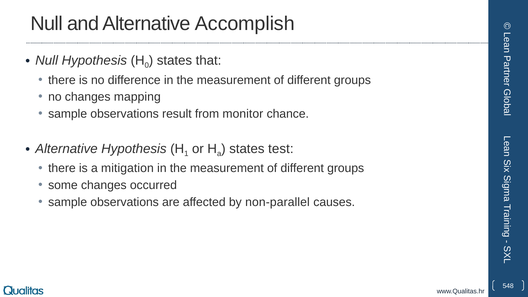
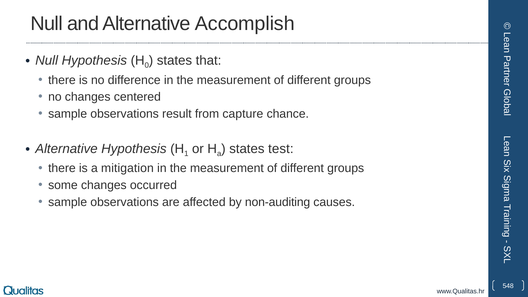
mapping: mapping -> centered
monitor: monitor -> capture
non-parallel: non-parallel -> non-auditing
